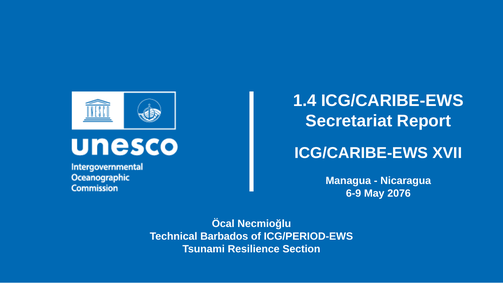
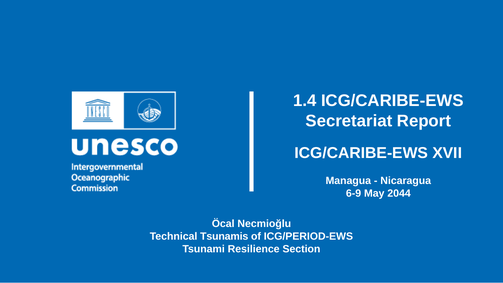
2076: 2076 -> 2044
Barbados: Barbados -> Tsunamis
